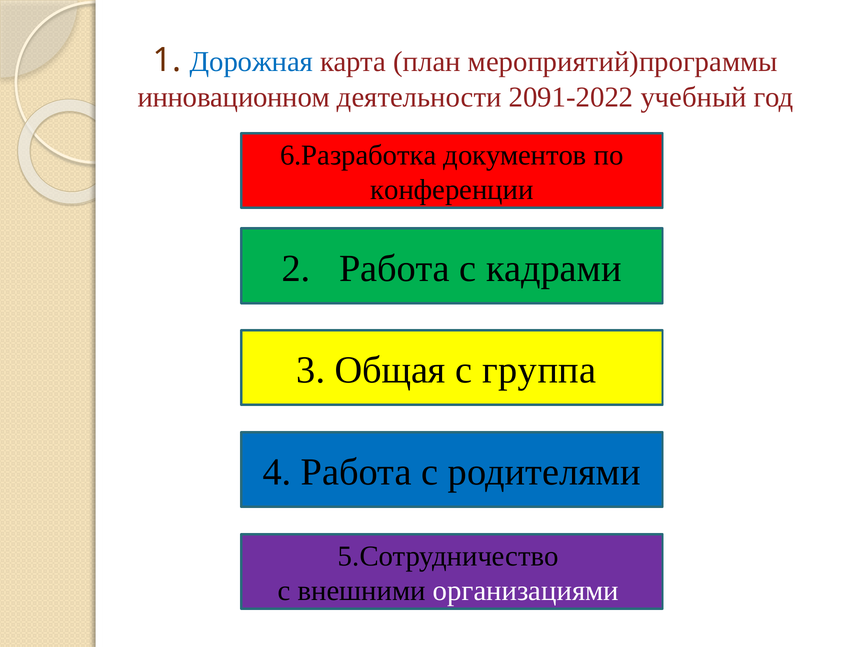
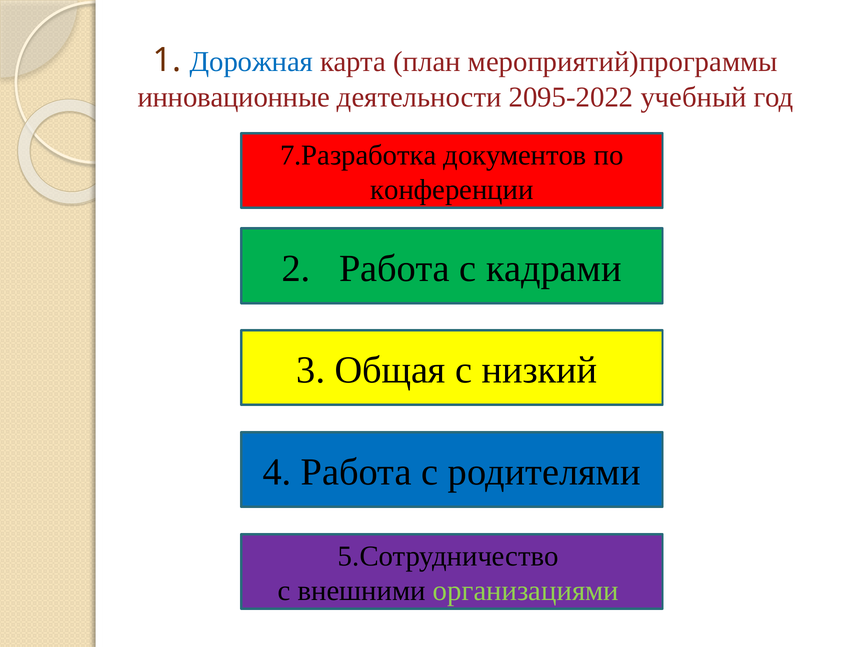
инновационном: инновационном -> инновационные
2091-2022: 2091-2022 -> 2095-2022
6.Разработка: 6.Разработка -> 7.Разработка
группа: группа -> низкий
организациями colour: white -> light green
